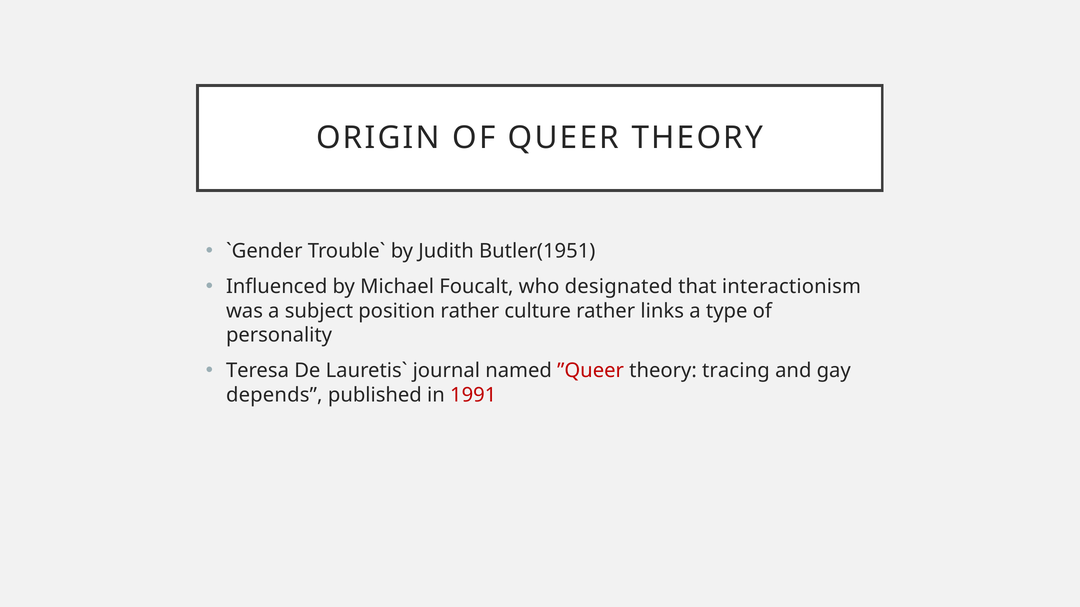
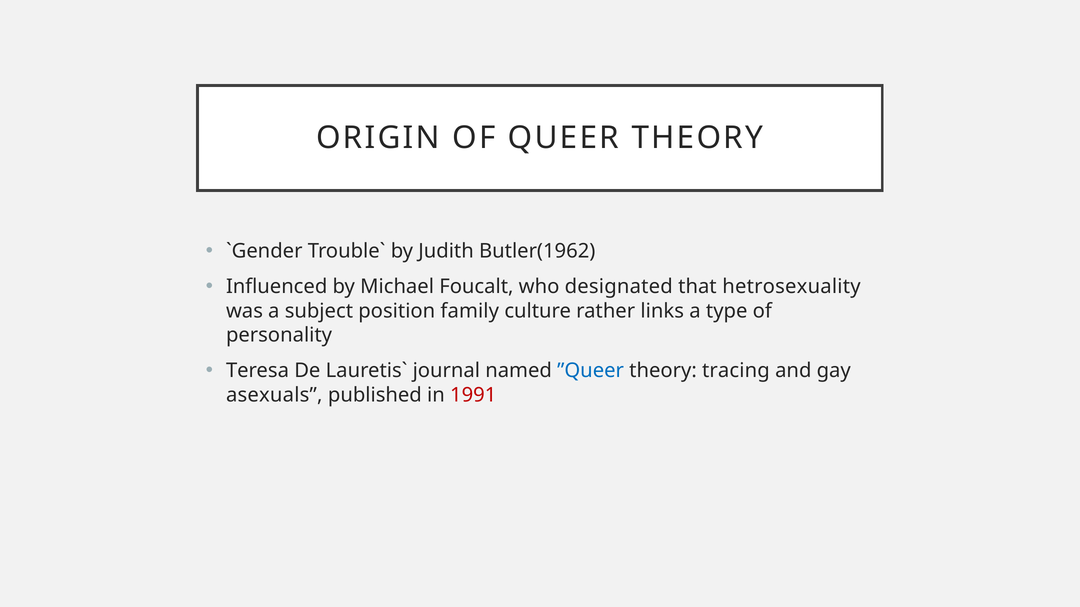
Butler(1951: Butler(1951 -> Butler(1962
interactionism: interactionism -> hetrosexuality
position rather: rather -> family
”Queer colour: red -> blue
depends: depends -> asexuals
